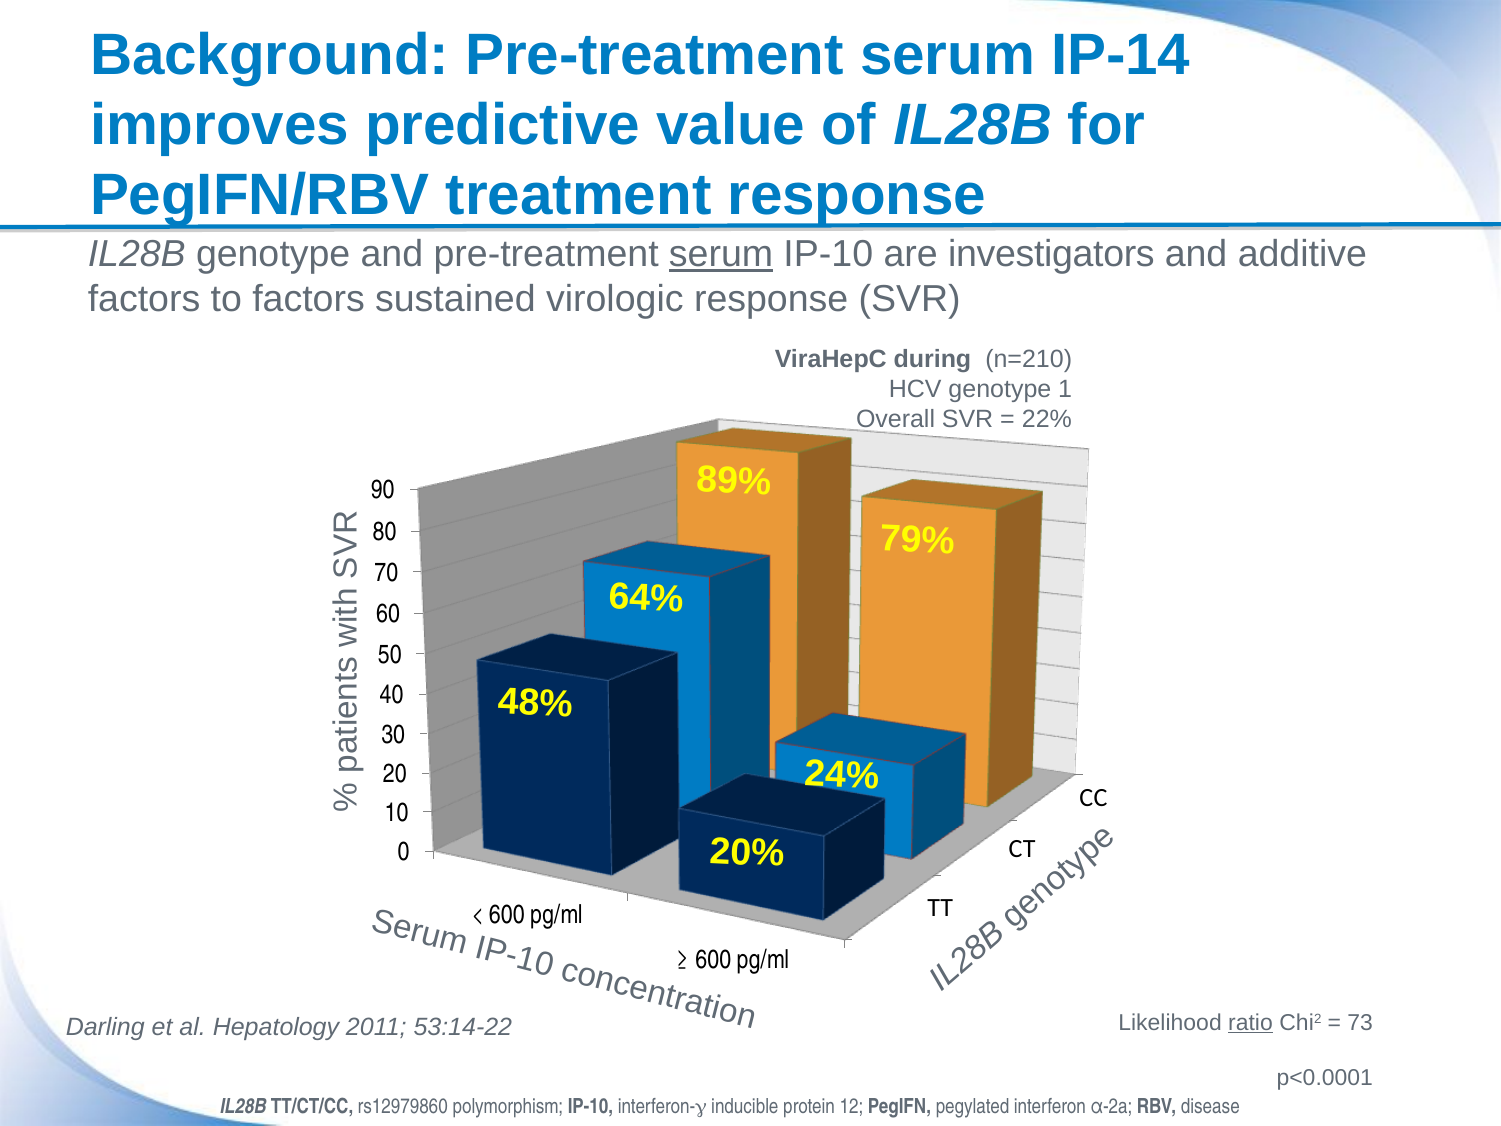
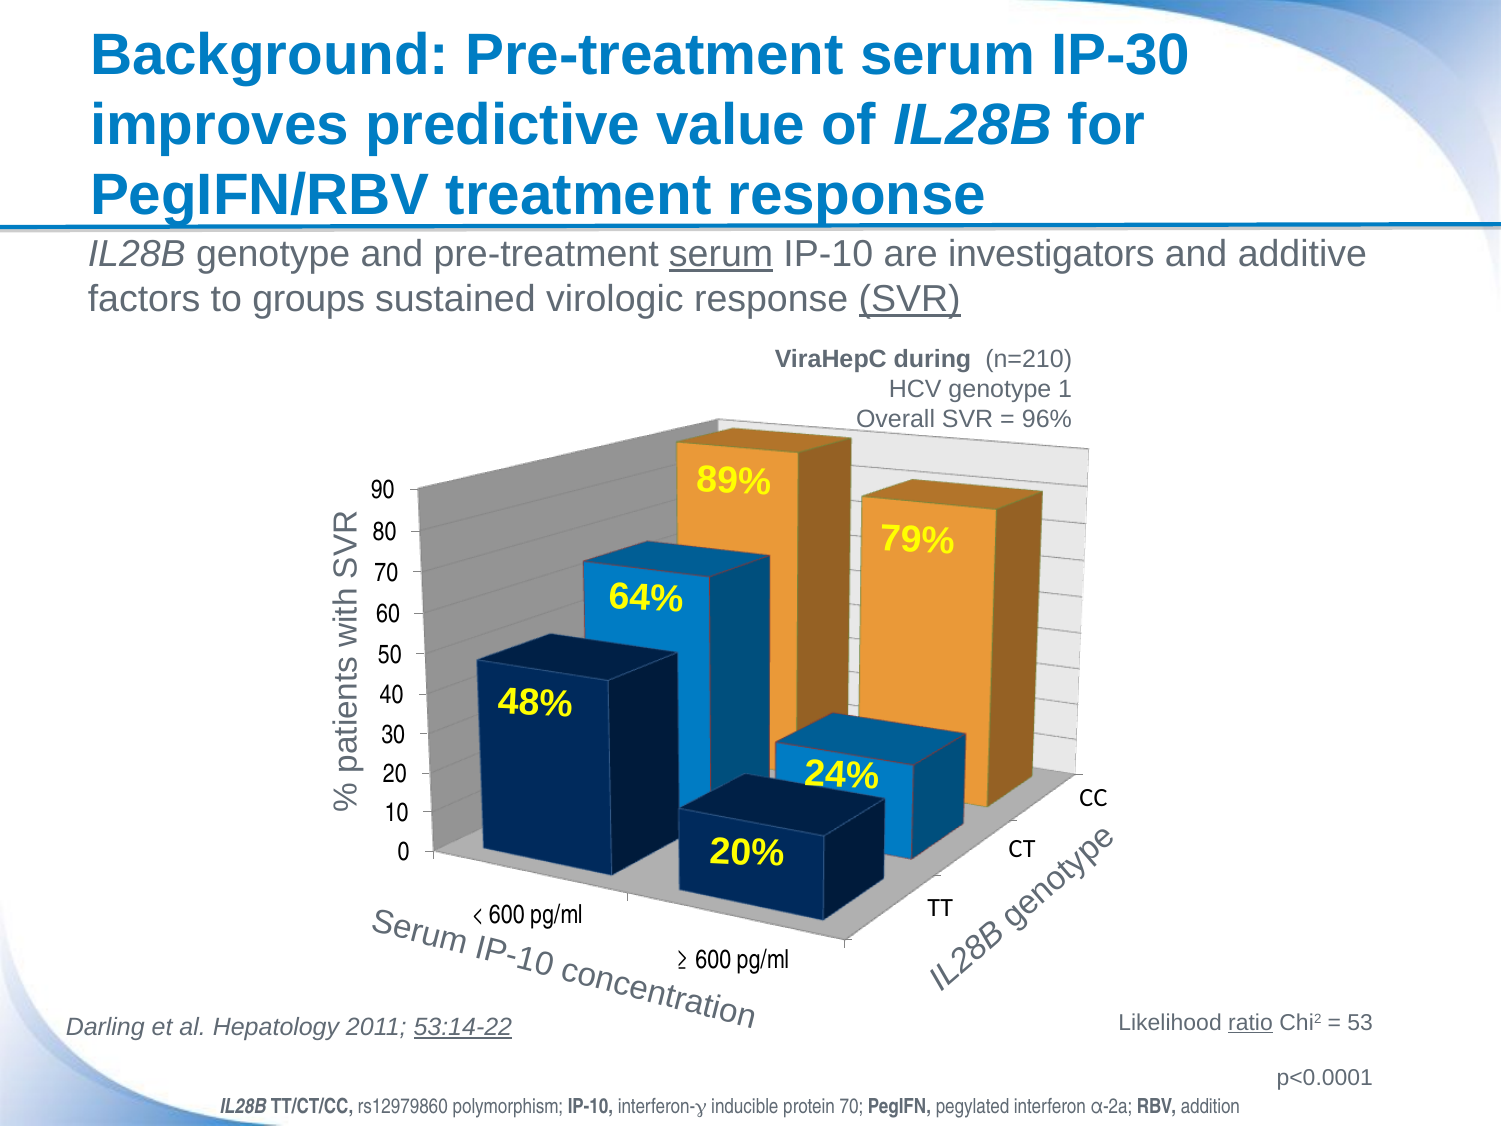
IP-14: IP-14 -> IP-30
to factors: factors -> groups
SVR at (910, 299) underline: none -> present
22%: 22% -> 96%
73: 73 -> 53
53:14-22 underline: none -> present
protein 12: 12 -> 70
disease: disease -> addition
